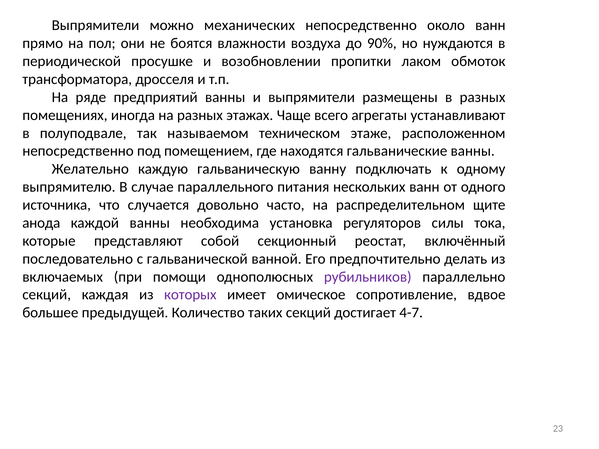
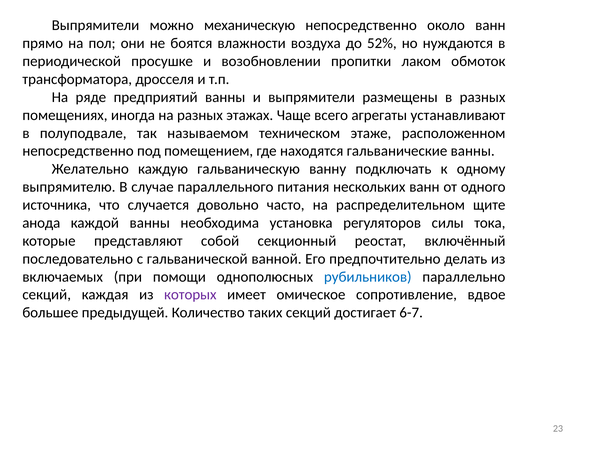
механических: механических -> механическую
90%: 90% -> 52%
рубильников colour: purple -> blue
4-7: 4-7 -> 6-7
